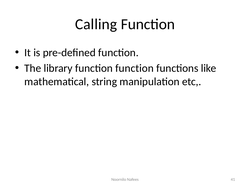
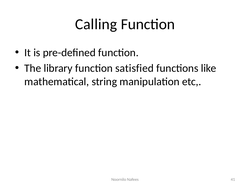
function function: function -> satisfied
